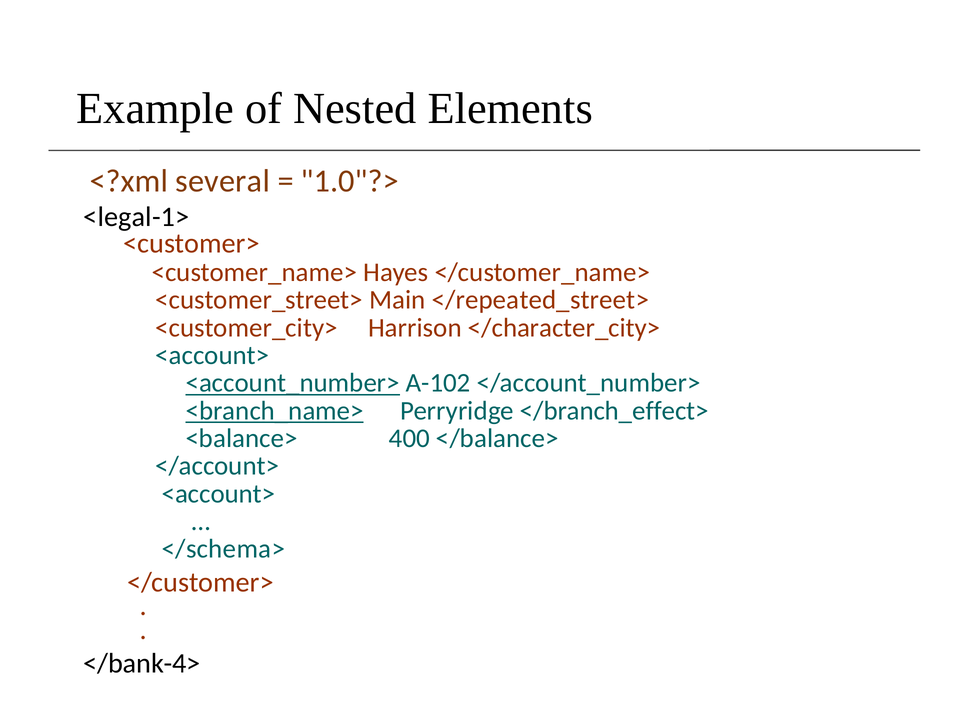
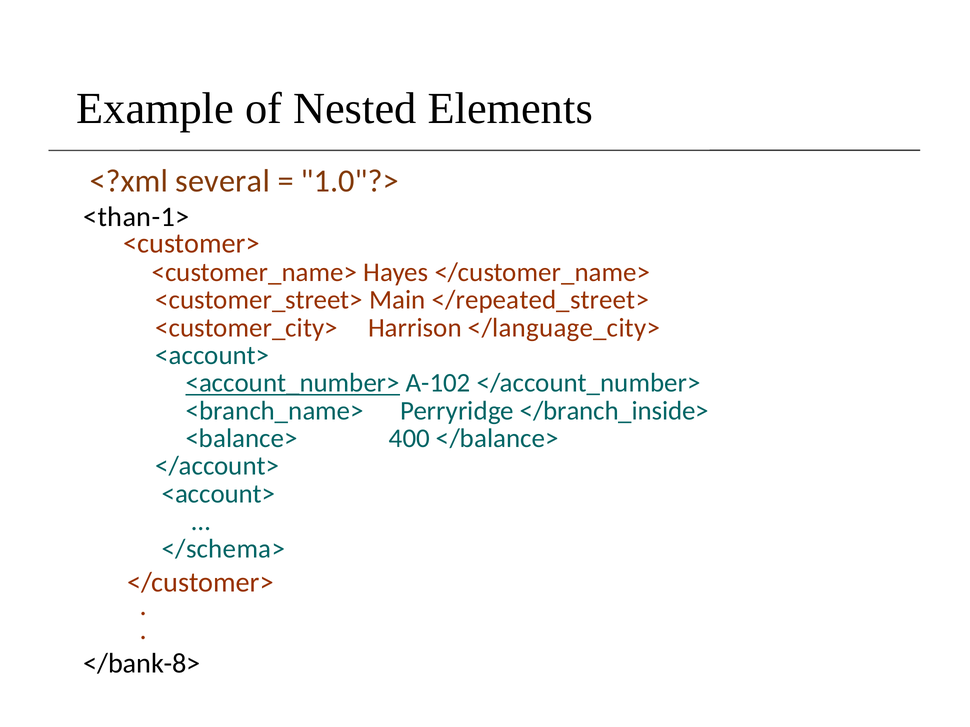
<legal-1>: <legal-1> -> <than-1>
</character_city>: </character_city> -> </language_city>
<branch_name> underline: present -> none
</branch_effect>: </branch_effect> -> </branch_inside>
</bank-4>: </bank-4> -> </bank-8>
